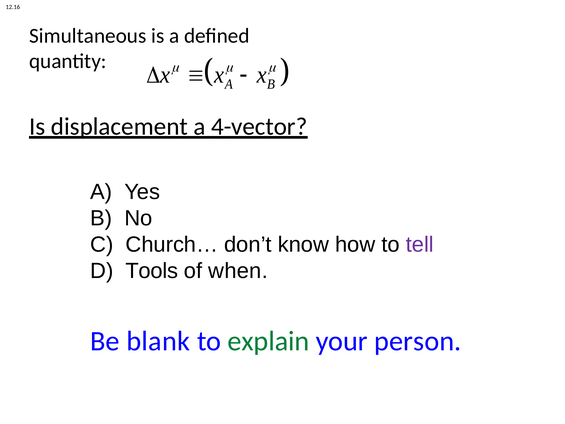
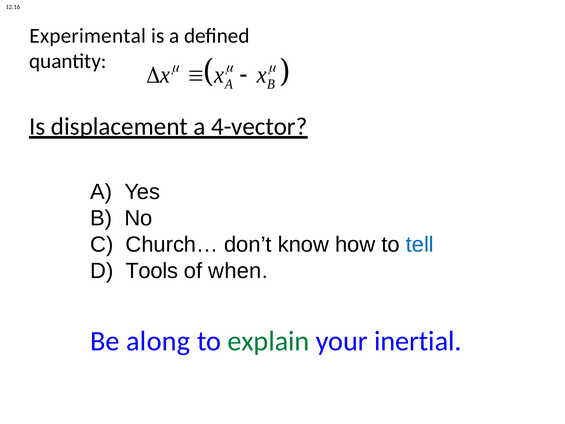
Simultaneous: Simultaneous -> Experimental
tell colour: purple -> blue
blank: blank -> along
person: person -> inertial
